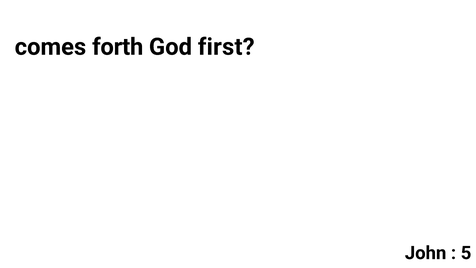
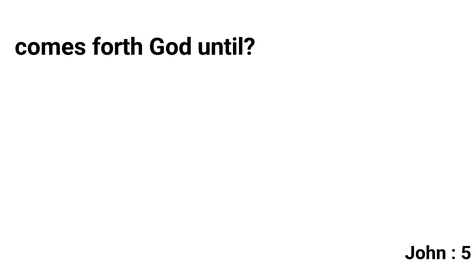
first: first -> until
